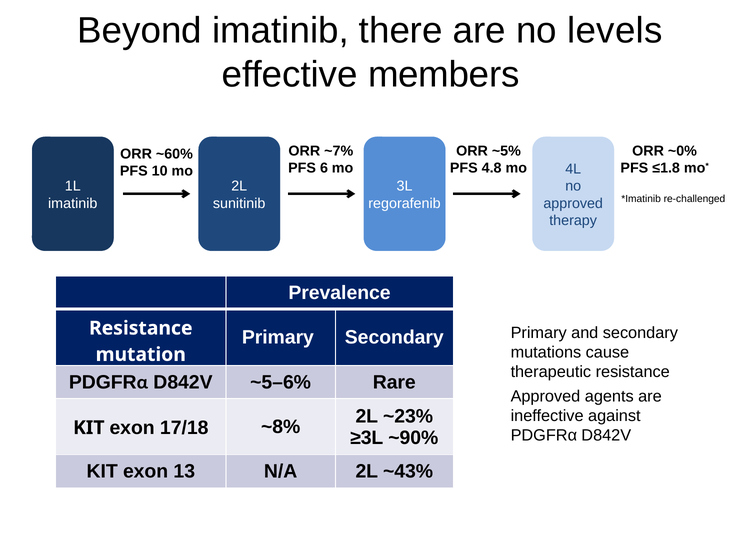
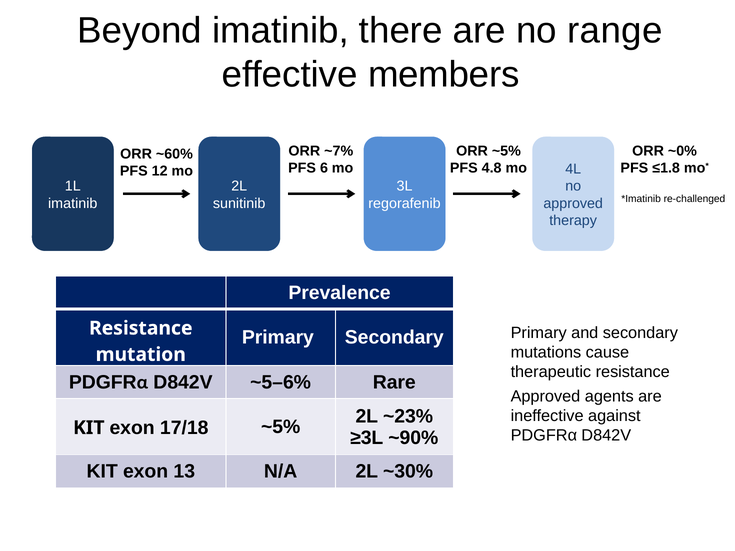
levels: levels -> range
10: 10 -> 12
17/18 ~8%: ~8% -> ~5%
~43%: ~43% -> ~30%
